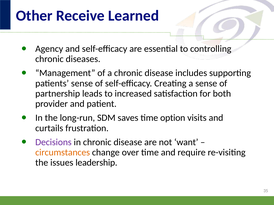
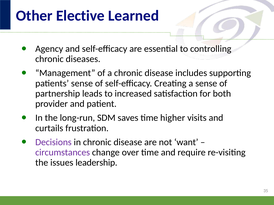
Receive: Receive -> Elective
option: option -> higher
circumstances colour: orange -> purple
